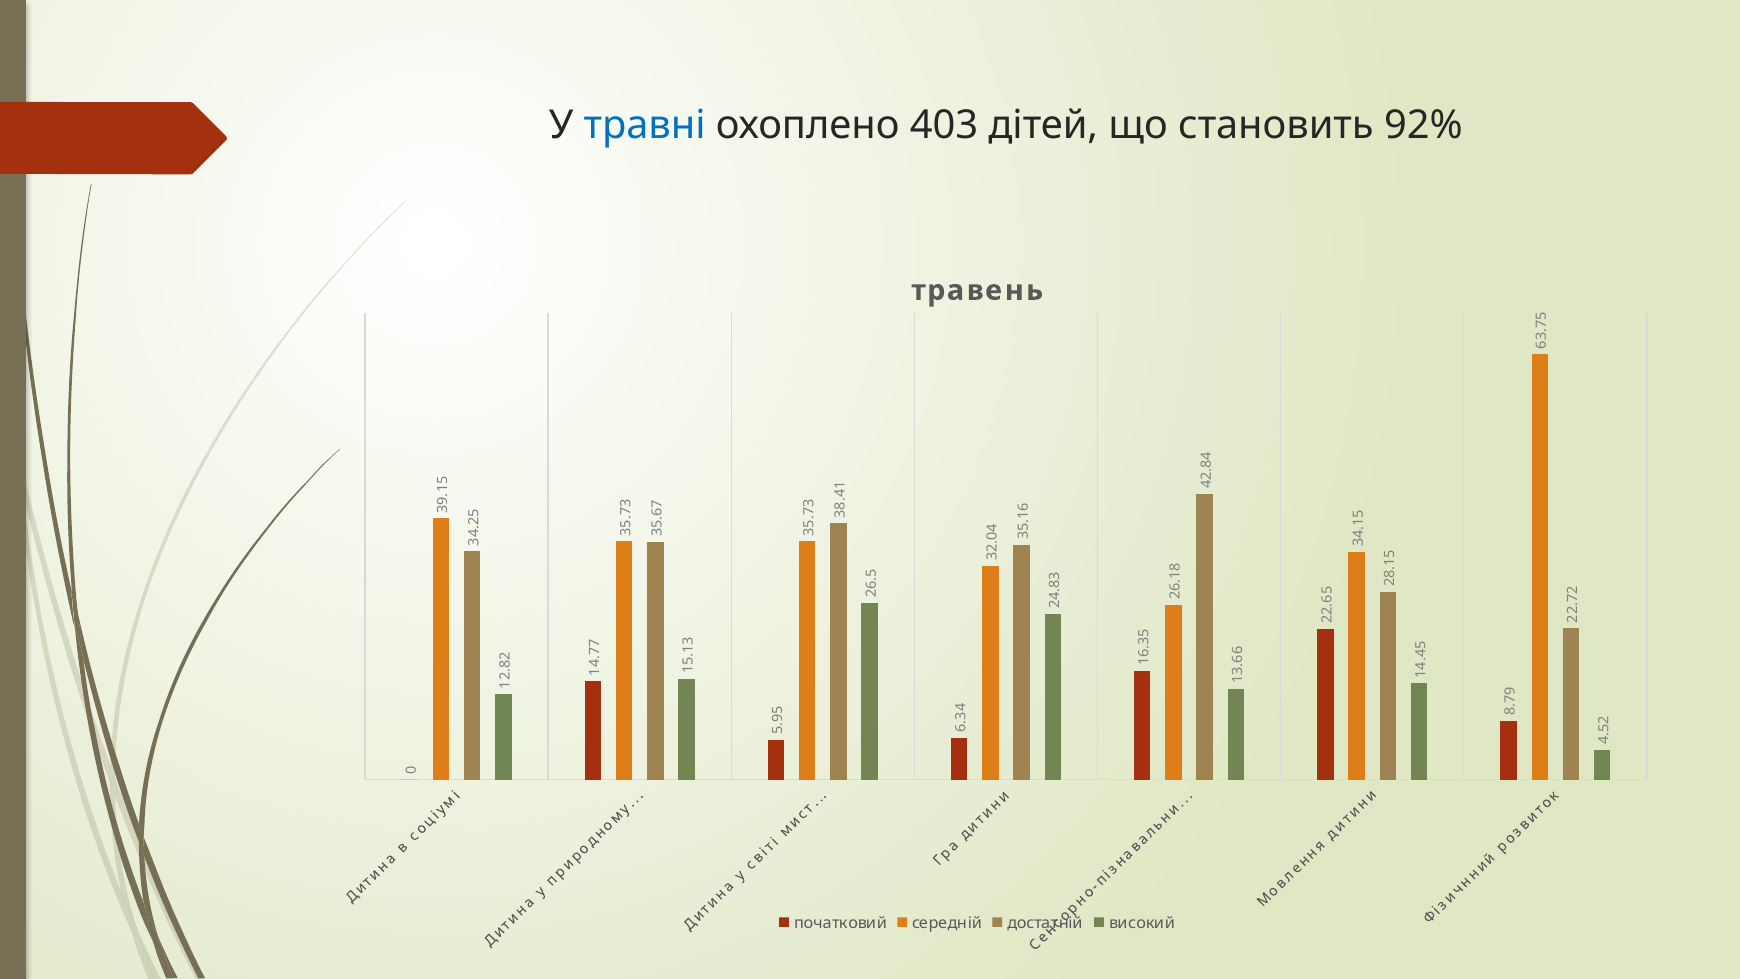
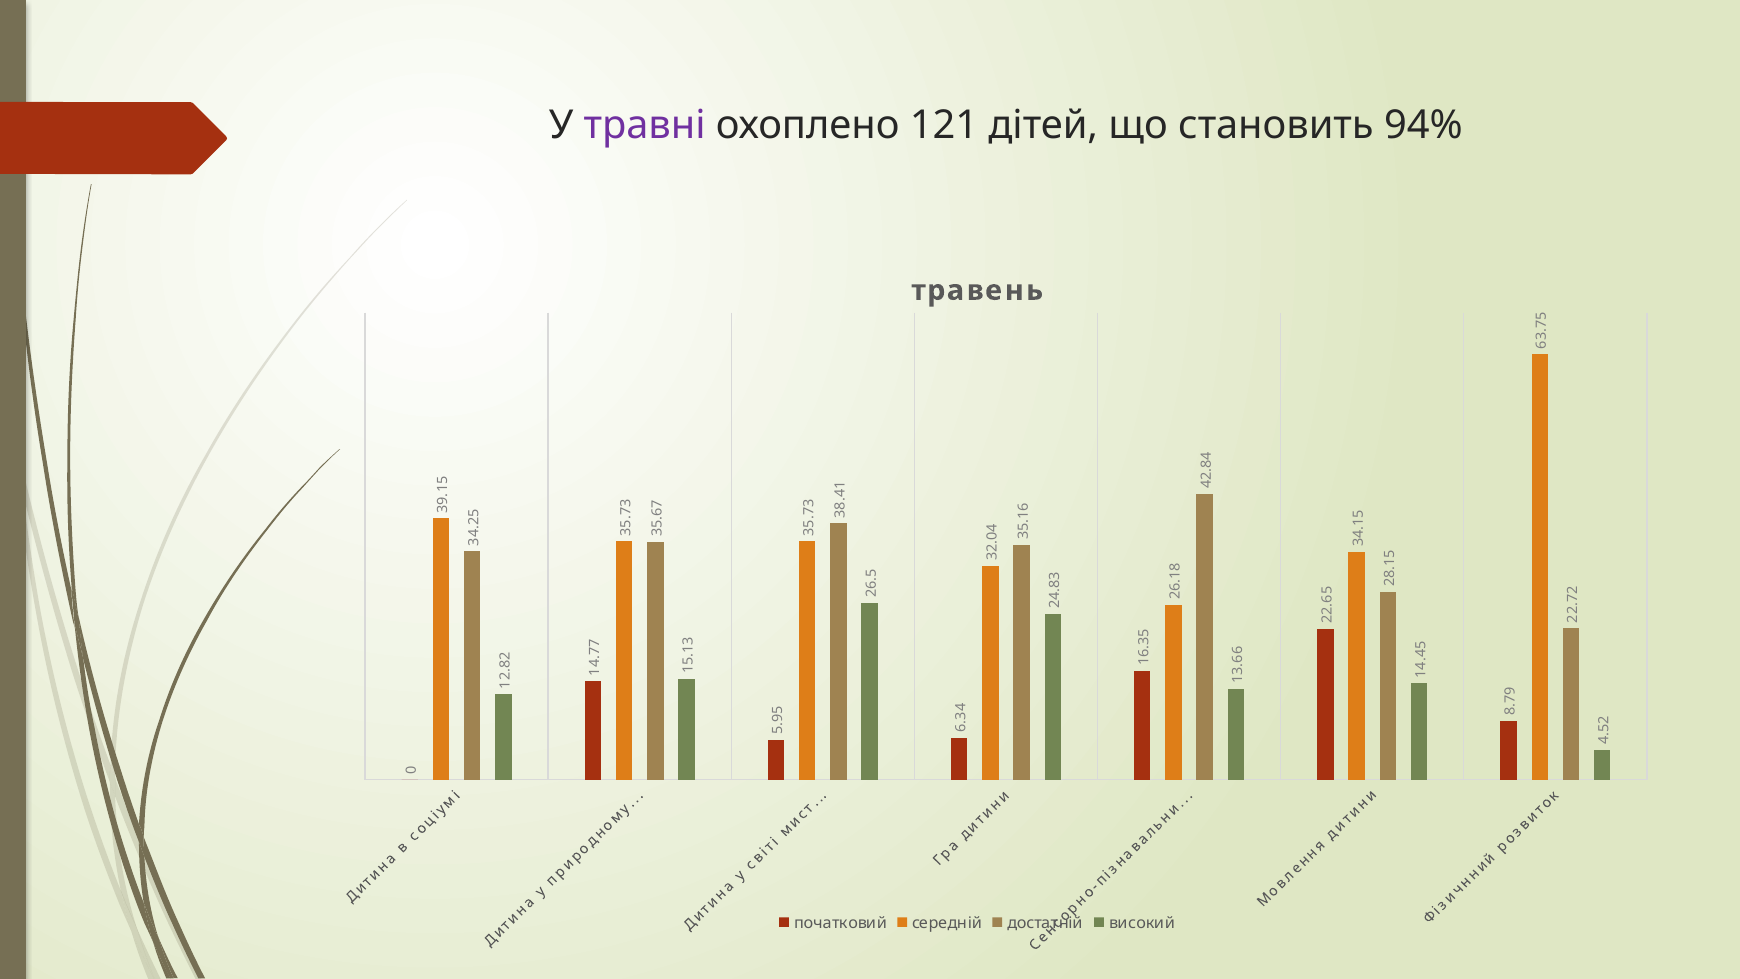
травні colour: blue -> purple
403: 403 -> 121
92%: 92% -> 94%
